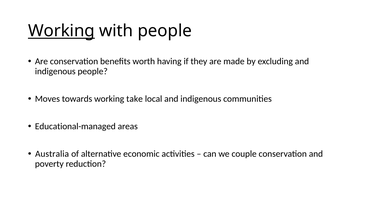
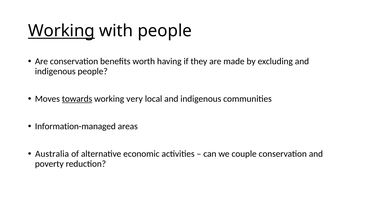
towards underline: none -> present
take: take -> very
Educational-managed: Educational-managed -> Information-managed
